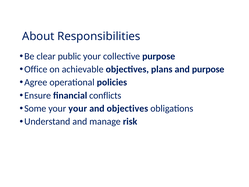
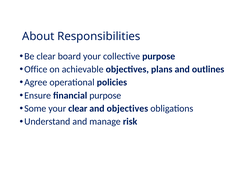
public: public -> board
and purpose: purpose -> outlines
financial conflicts: conflicts -> purpose
your your: your -> clear
